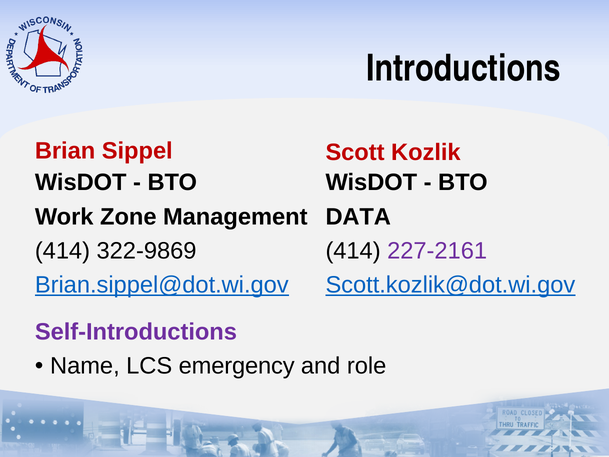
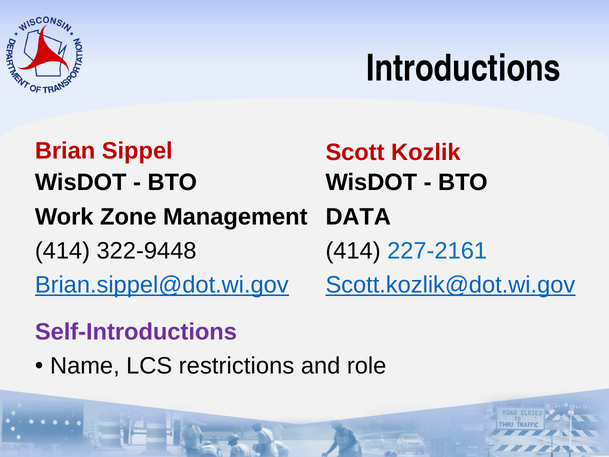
322-9869: 322-9869 -> 322-9448
227-2161 colour: purple -> blue
emergency: emergency -> restrictions
